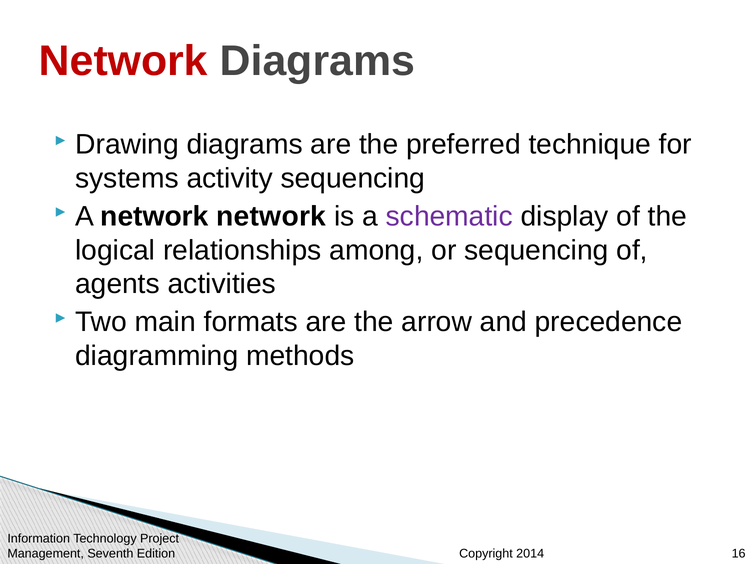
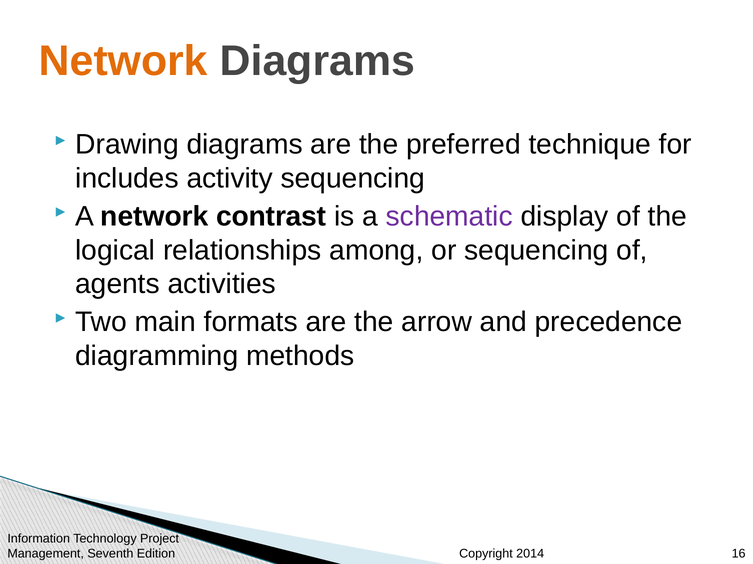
Network at (123, 61) colour: red -> orange
systems: systems -> includes
network network: network -> contrast
